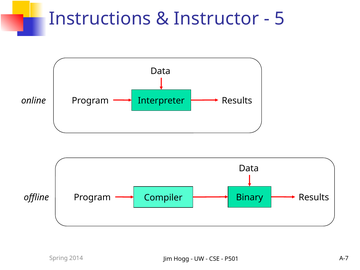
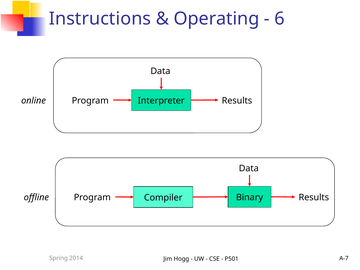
Instructor: Instructor -> Operating
5: 5 -> 6
